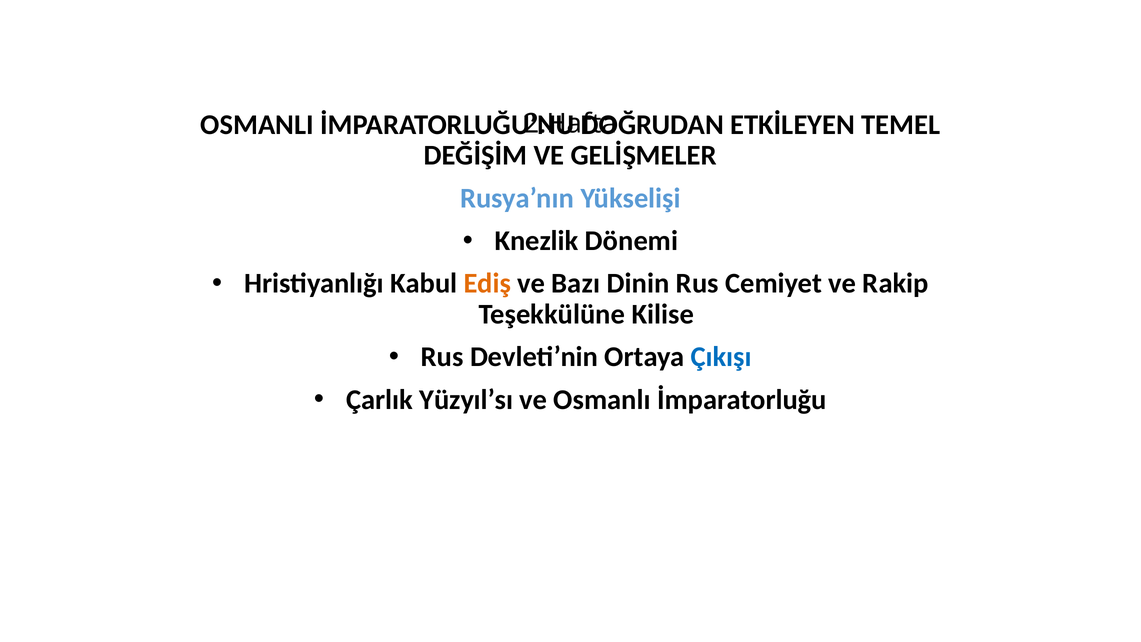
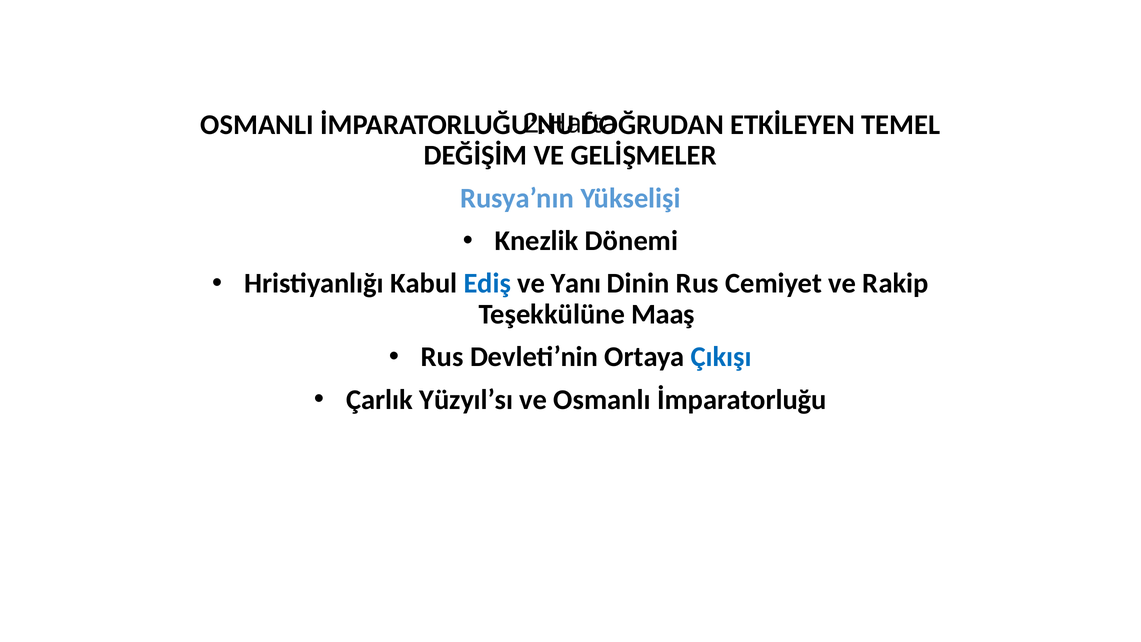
Ediş colour: orange -> blue
Bazı: Bazı -> Yanı
Kilise: Kilise -> Maaş
